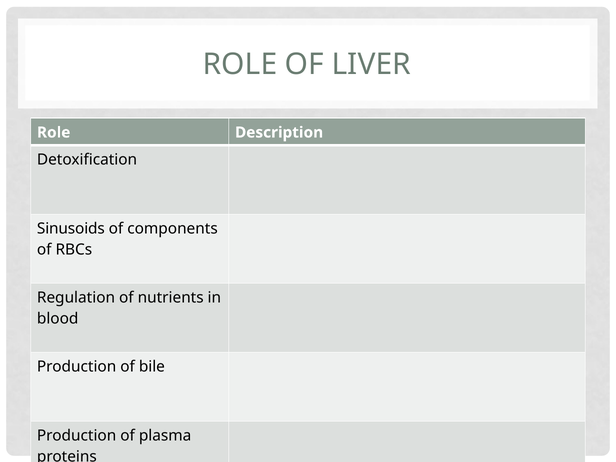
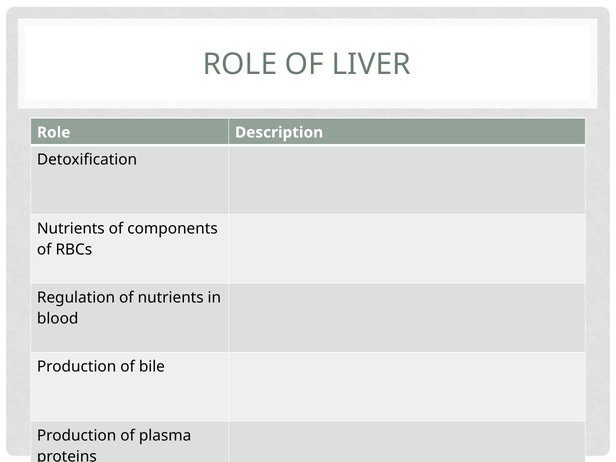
Sinusoids at (71, 229): Sinusoids -> Nutrients
